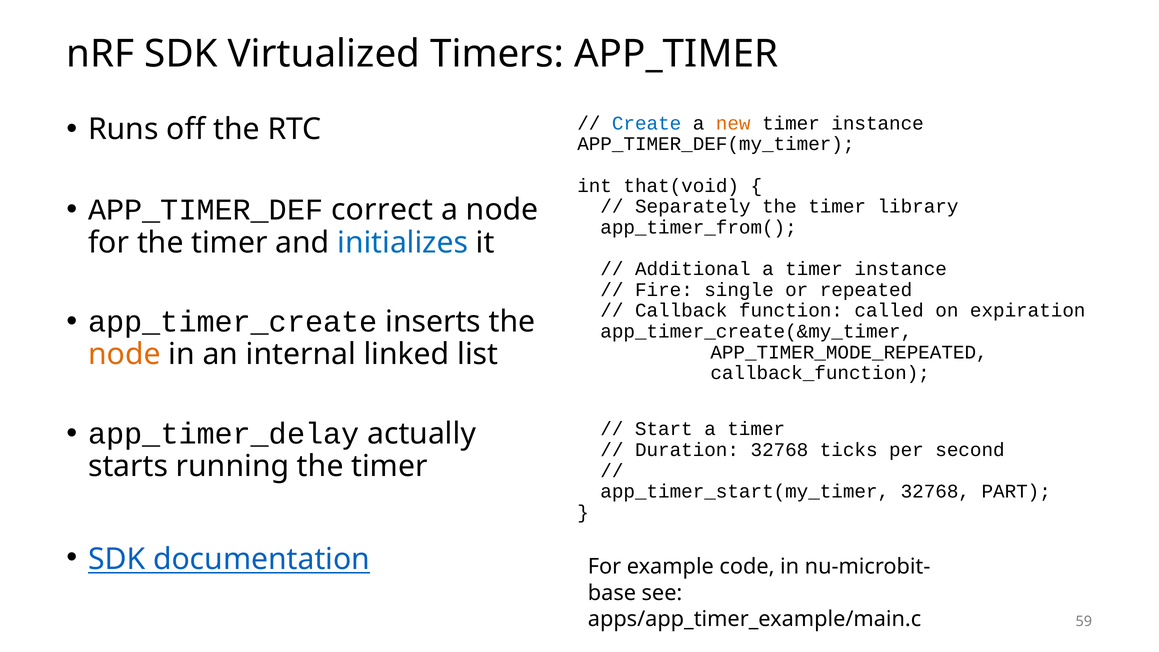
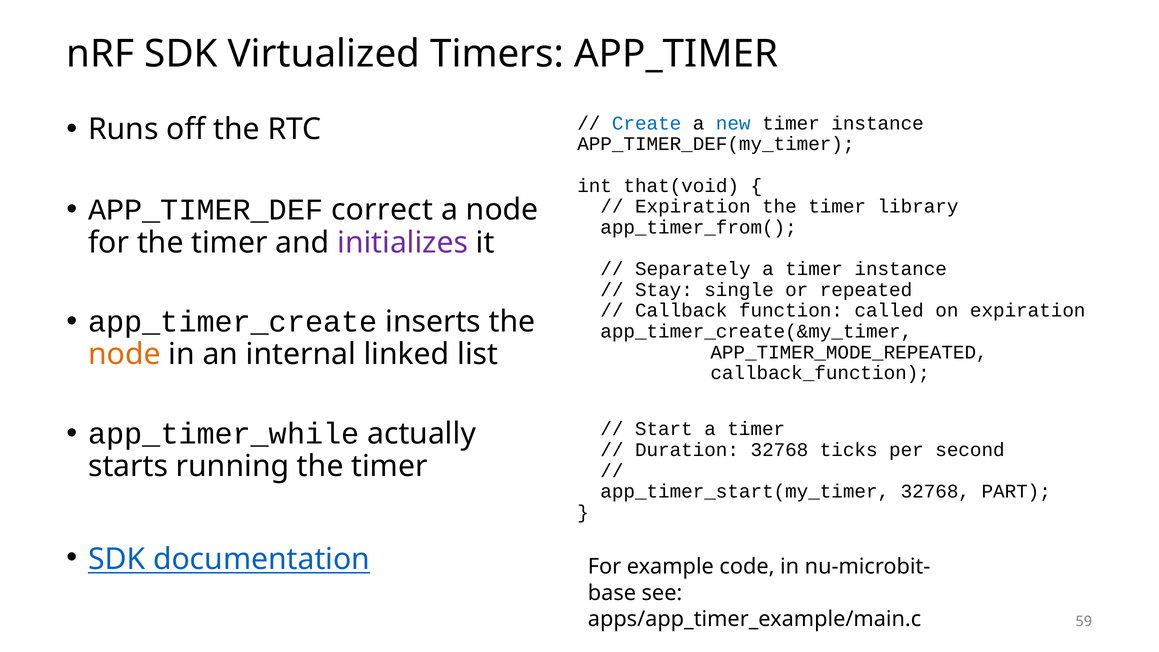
new colour: orange -> blue
Separately at (693, 207): Separately -> Expiration
initializes colour: blue -> purple
Additional: Additional -> Separately
Fire: Fire -> Stay
app_timer_delay: app_timer_delay -> app_timer_while
